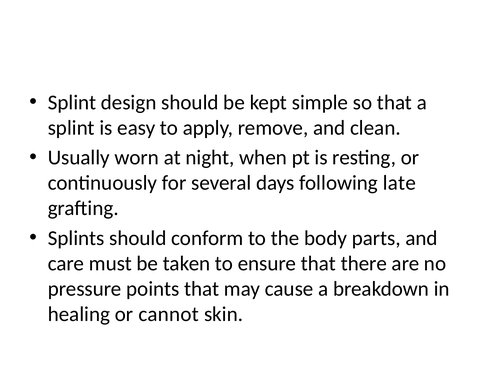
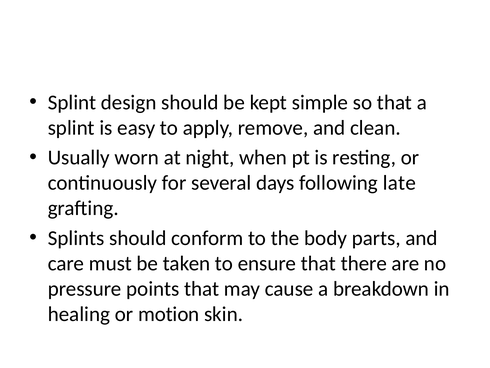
cannot: cannot -> motion
